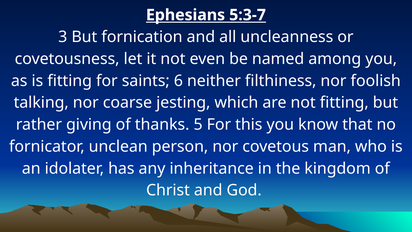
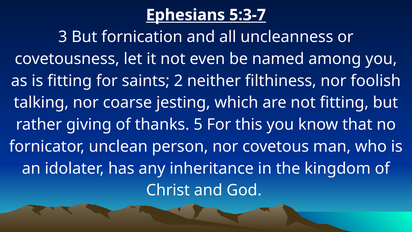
6: 6 -> 2
